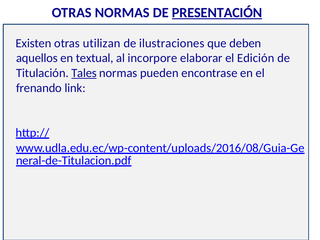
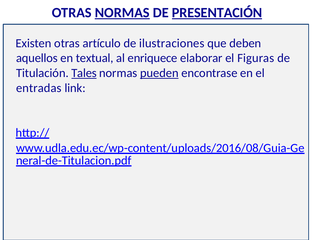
NORMAS at (122, 13) underline: none -> present
utilizan: utilizan -> artículo
incorpore: incorpore -> enriquece
Edición: Edición -> Figuras
pueden underline: none -> present
frenando: frenando -> entradas
